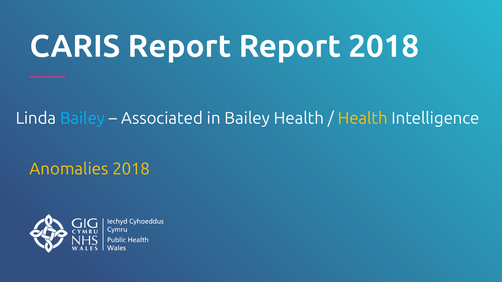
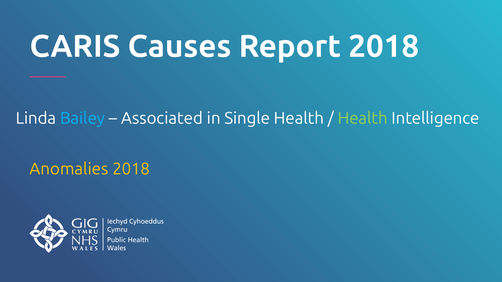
CARIS Report: Report -> Causes
in Bailey: Bailey -> Single
Health at (363, 118) colour: yellow -> light green
